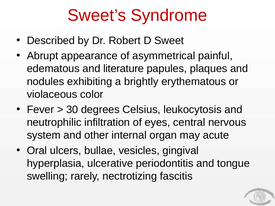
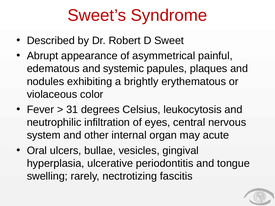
literature: literature -> systemic
30: 30 -> 31
